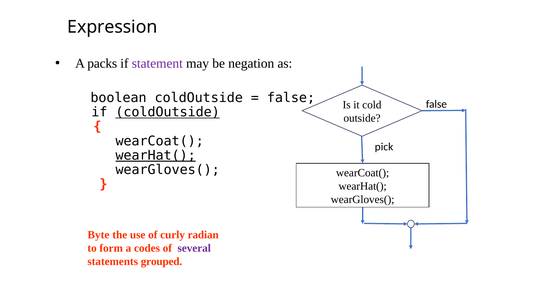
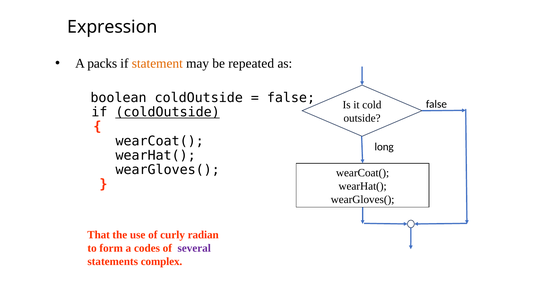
statement colour: purple -> orange
negation: negation -> repeated
pick: pick -> long
wearHat( at (156, 155) underline: present -> none
Byte: Byte -> That
grouped: grouped -> complex
